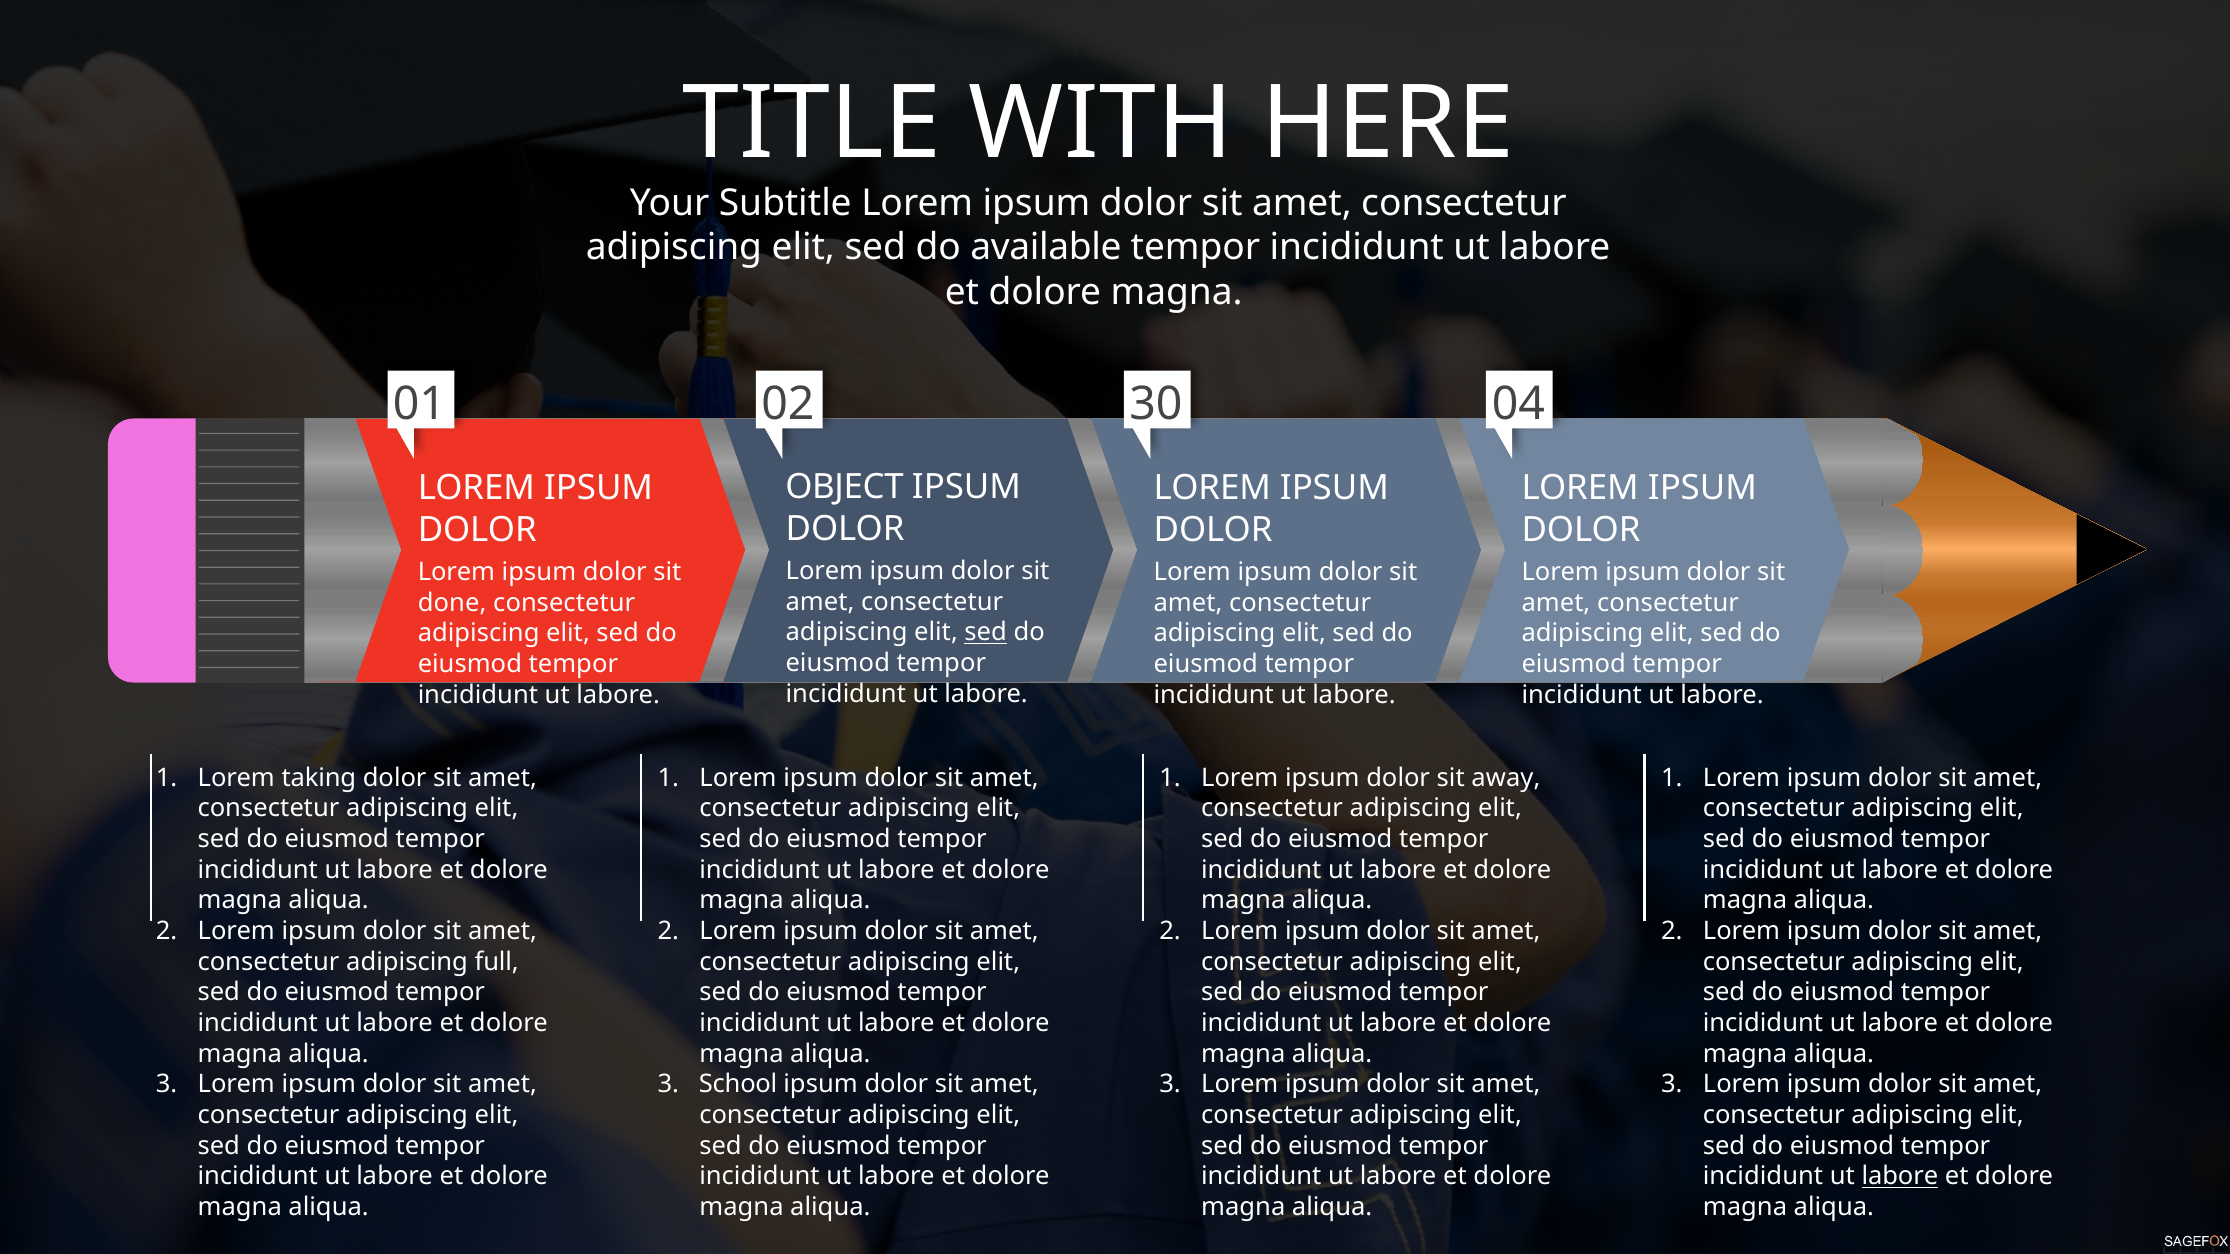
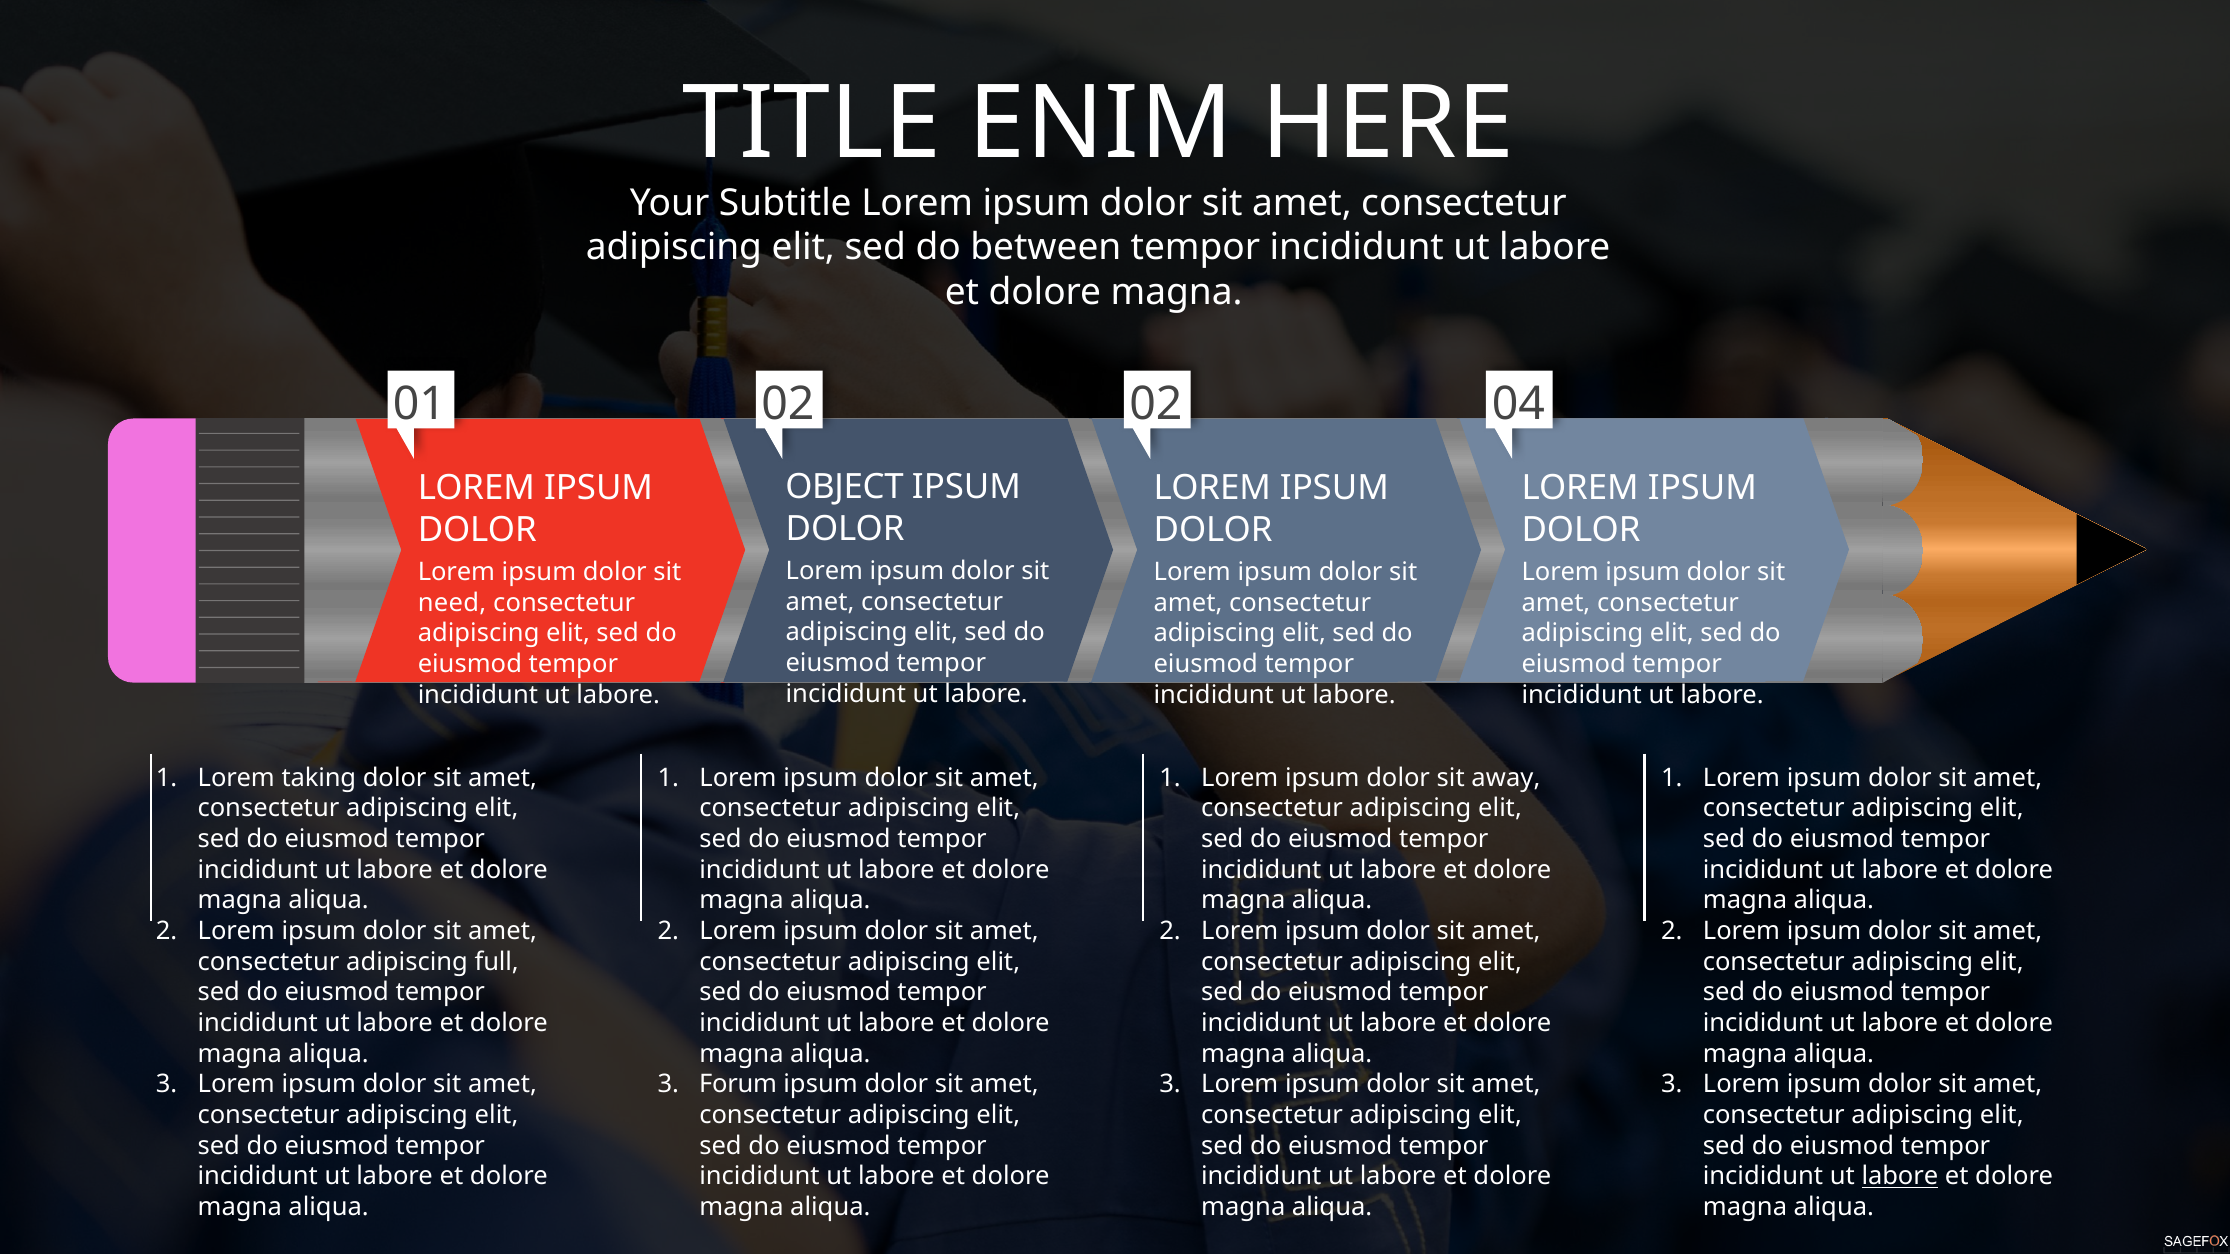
WITH: WITH -> ENIM
available: available -> between
02 30: 30 -> 02
done: done -> need
sed at (986, 633) underline: present -> none
School: School -> Forum
